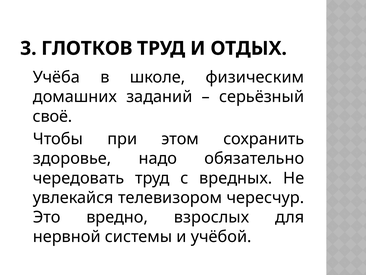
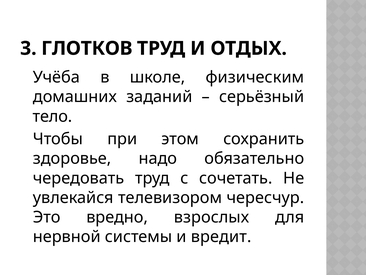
своё: своё -> тело
вредных: вредных -> сочетать
учёбой: учёбой -> вредит
